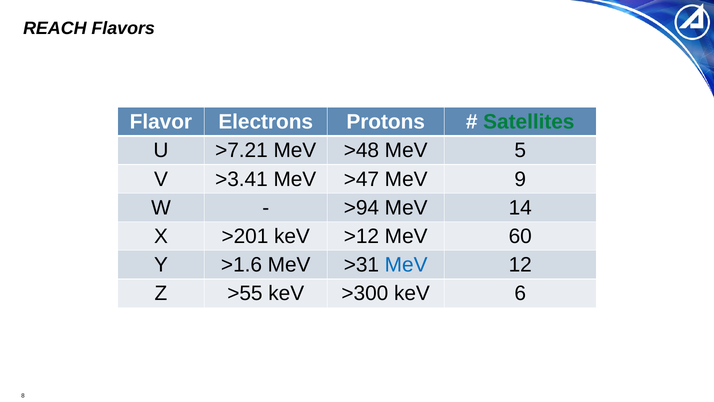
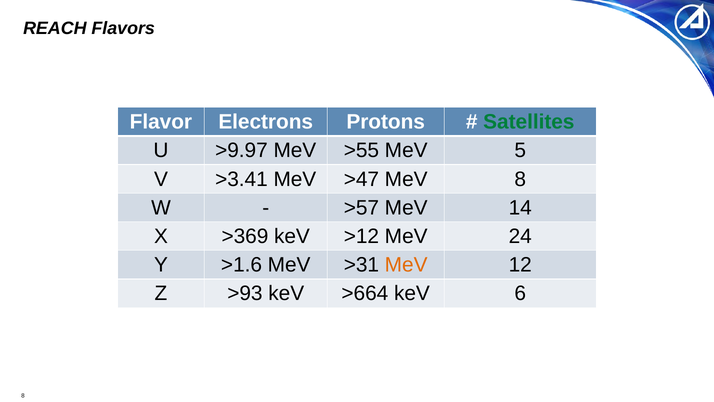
>7.21: >7.21 -> >9.97
>48: >48 -> >55
MeV 9: 9 -> 8
>94: >94 -> >57
>201: >201 -> >369
60: 60 -> 24
MeV at (406, 265) colour: blue -> orange
>55: >55 -> >93
>300: >300 -> >664
